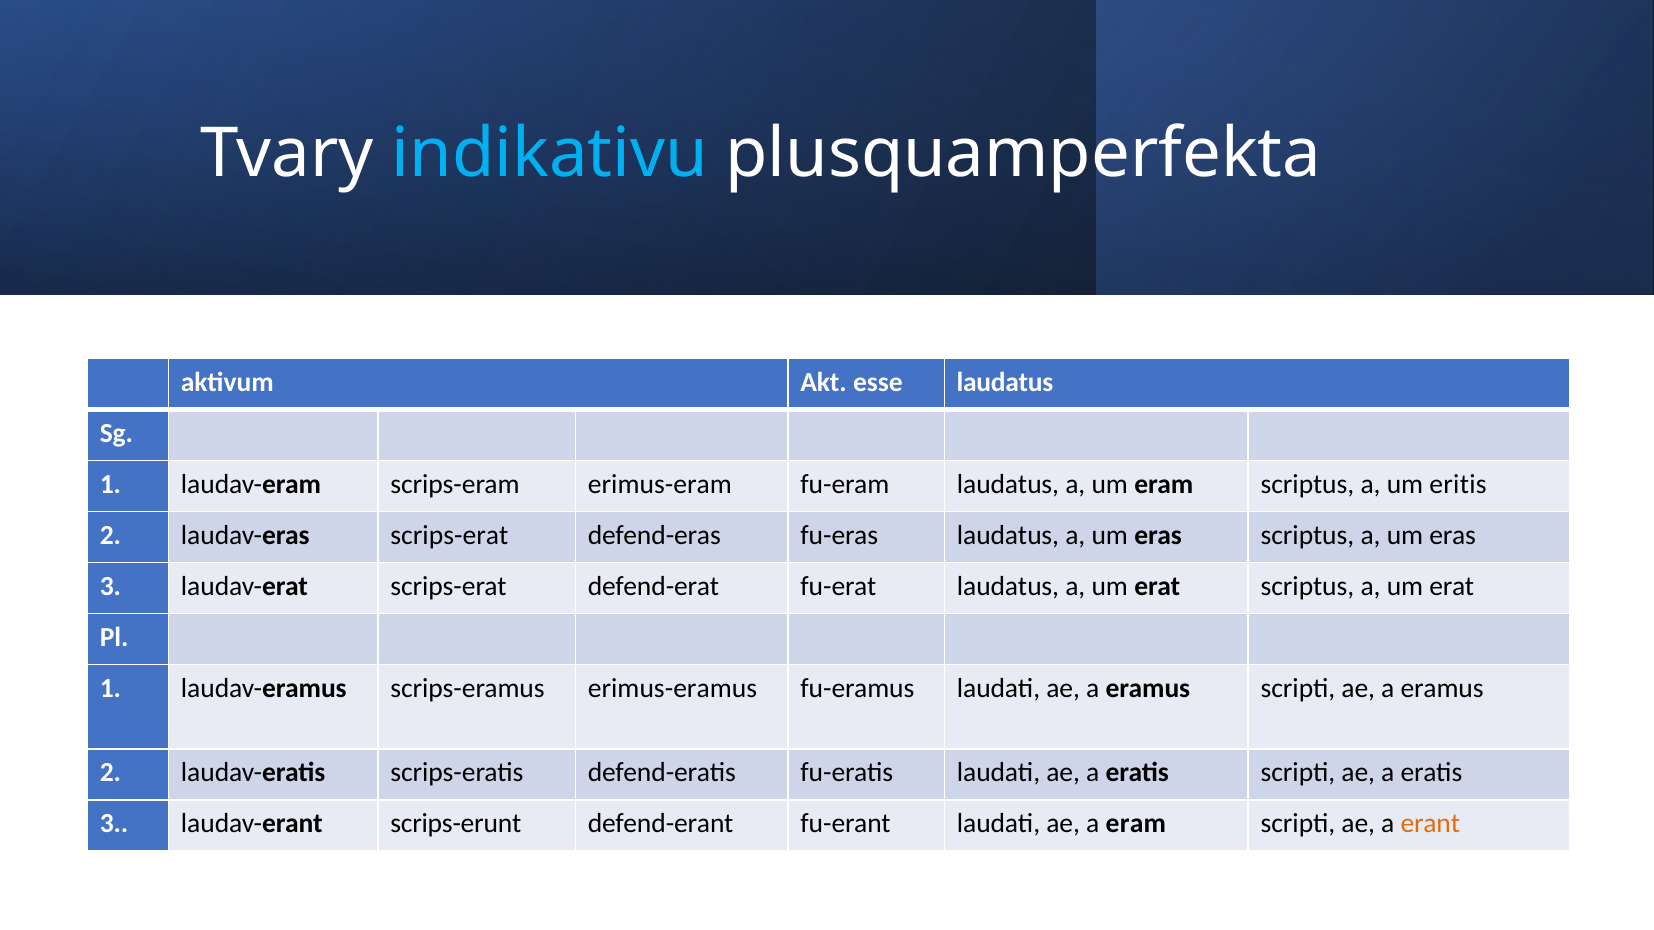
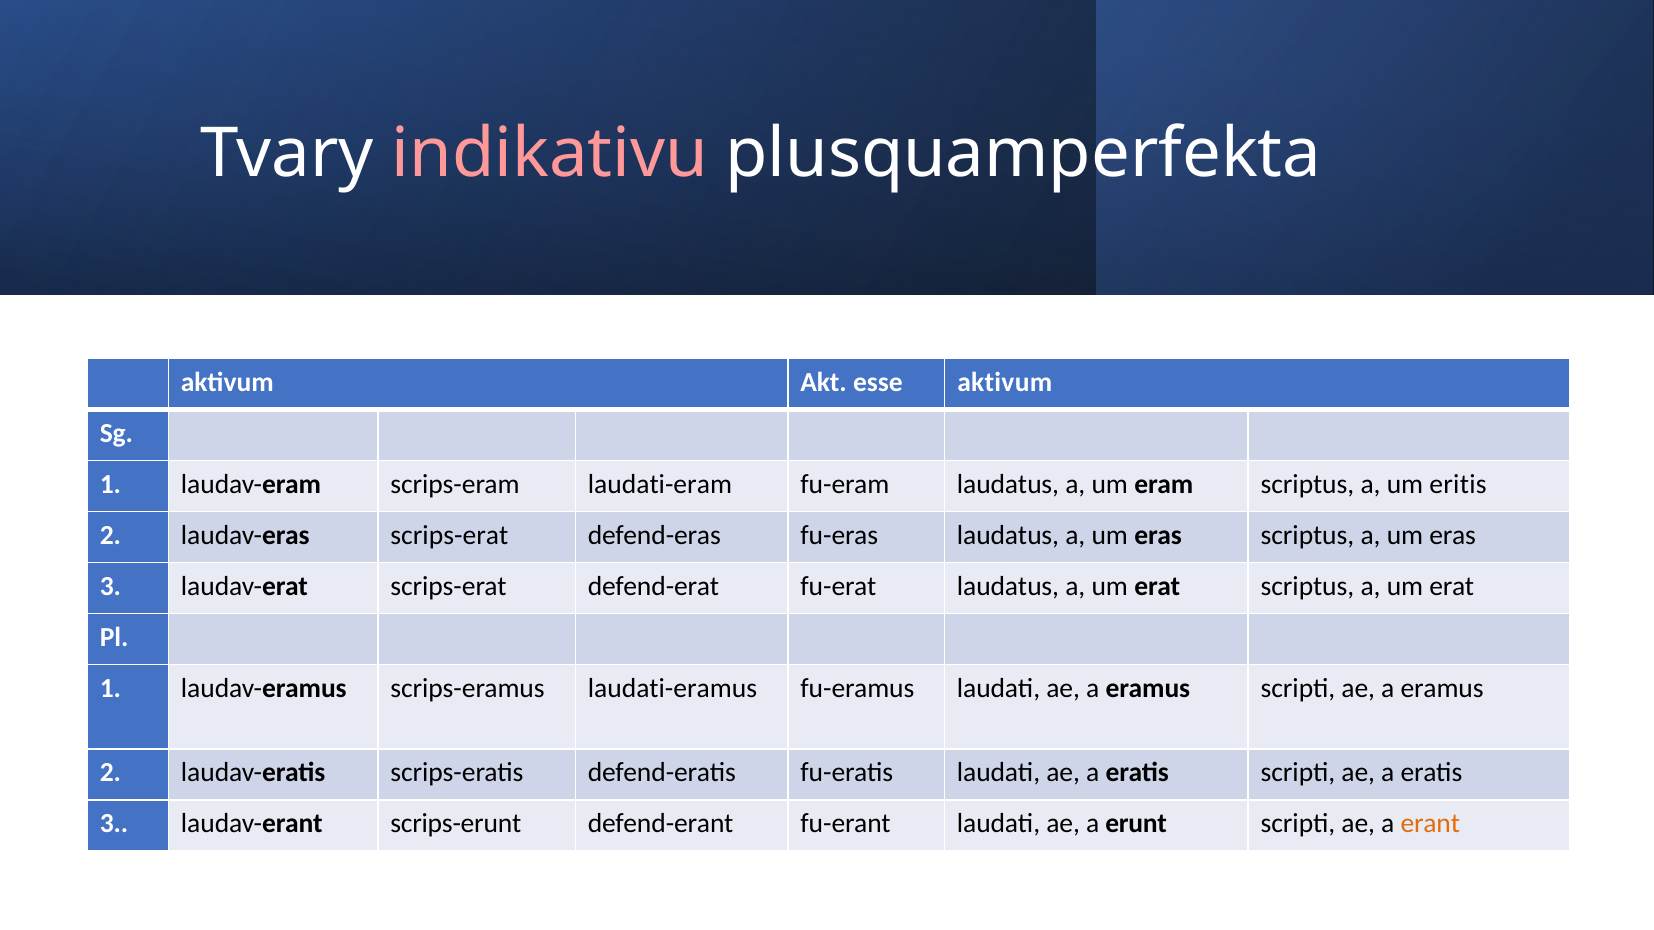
indikativu colour: light blue -> pink
esse laudatus: laudatus -> aktivum
erimus-eram: erimus-eram -> laudati-eram
erimus-eramus: erimus-eramus -> laudati-eramus
a eram: eram -> erunt
